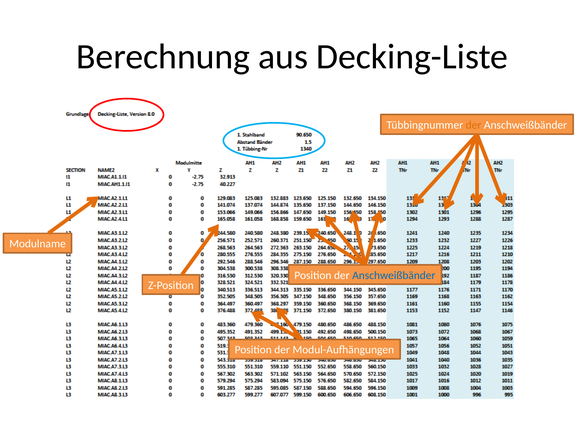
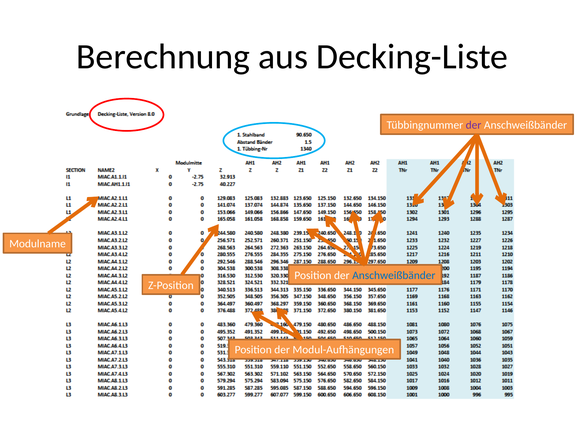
der at (474, 125) colour: orange -> purple
